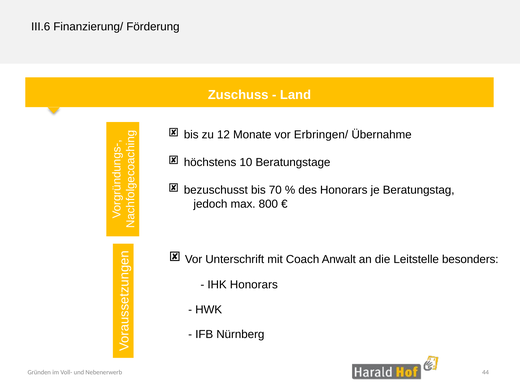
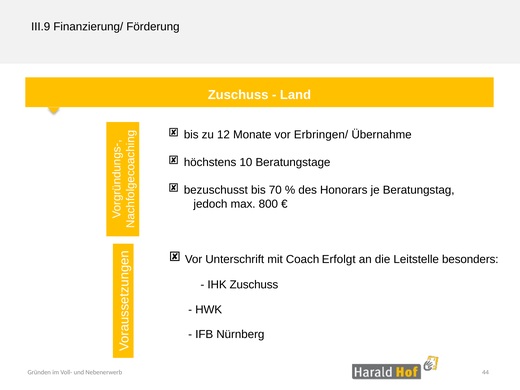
III.6: III.6 -> III.9
Anwalt: Anwalt -> Erfolgt
IHK Honorars: Honorars -> Zuschuss
